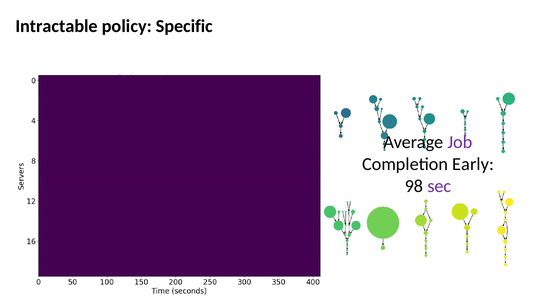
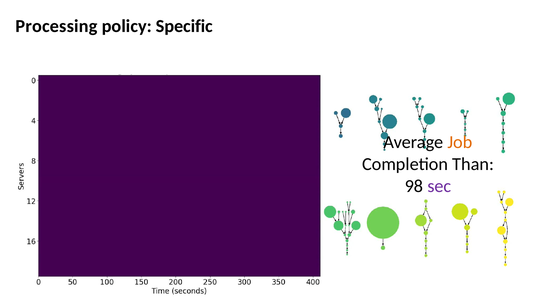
Intractable: Intractable -> Processing
Job colour: purple -> orange
Early: Early -> Than
